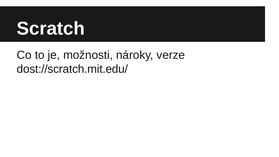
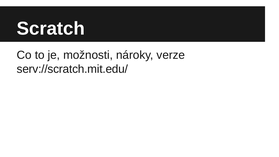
dost://scratch.mit.edu/: dost://scratch.mit.edu/ -> serv://scratch.mit.edu/
